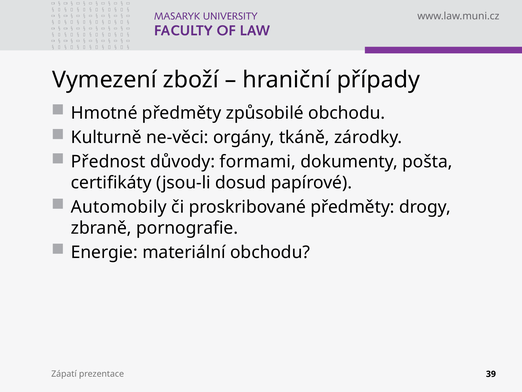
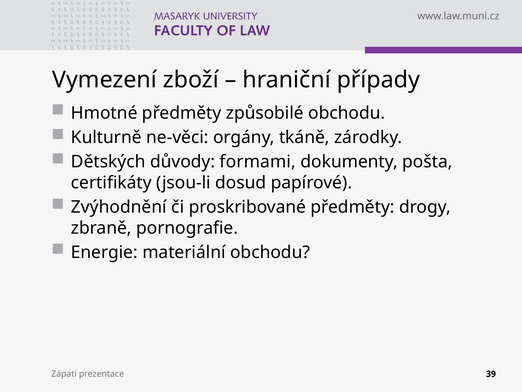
Přednost: Přednost -> Dětských
Automobily: Automobily -> Zvýhodnění
